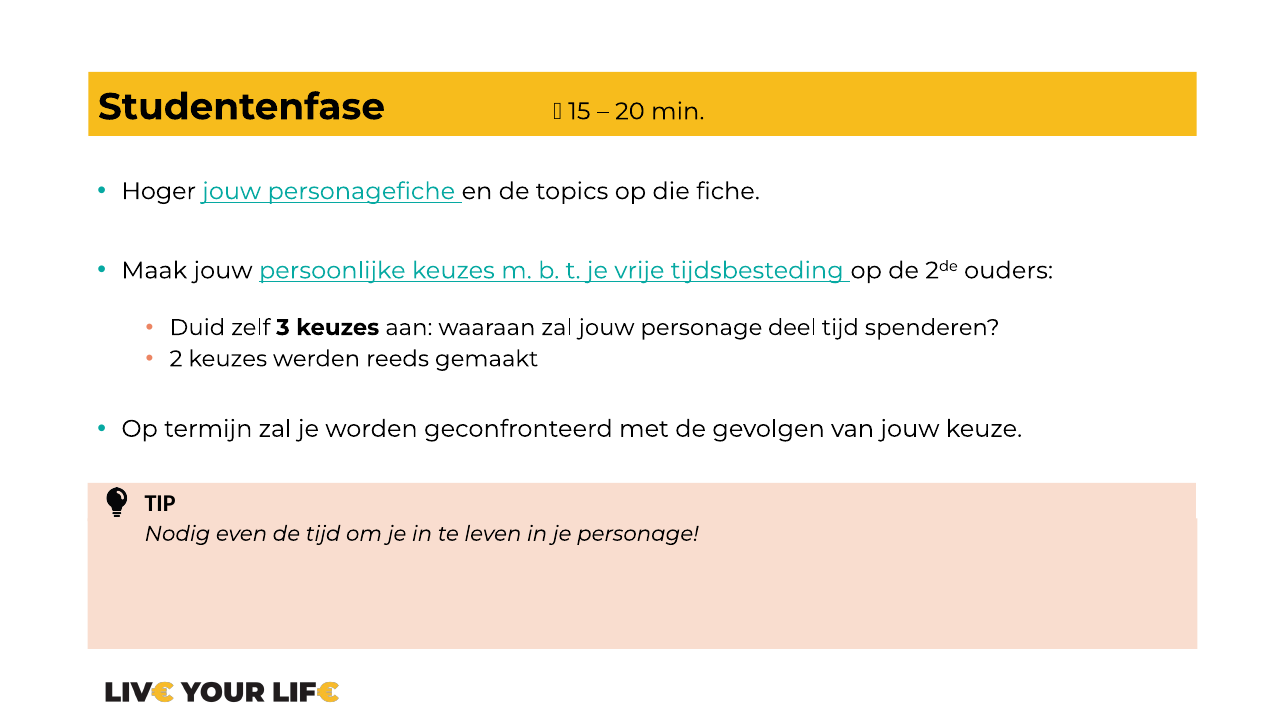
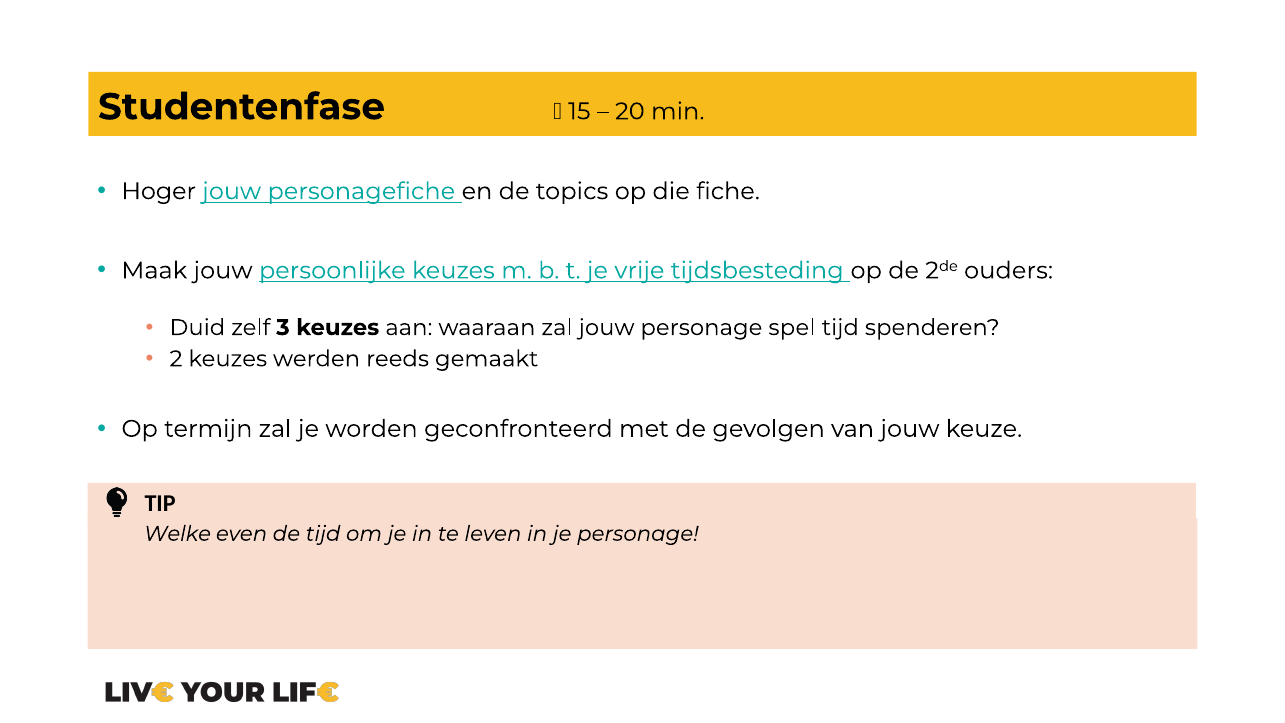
deel: deel -> spel
Nodig: Nodig -> Welke
